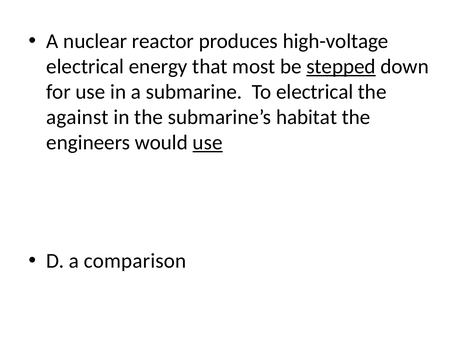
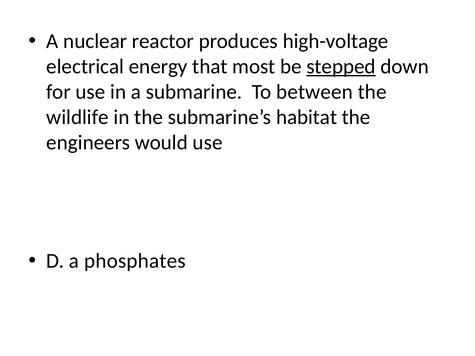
To electrical: electrical -> between
against: against -> wildlife
use at (208, 143) underline: present -> none
comparison: comparison -> phosphates
